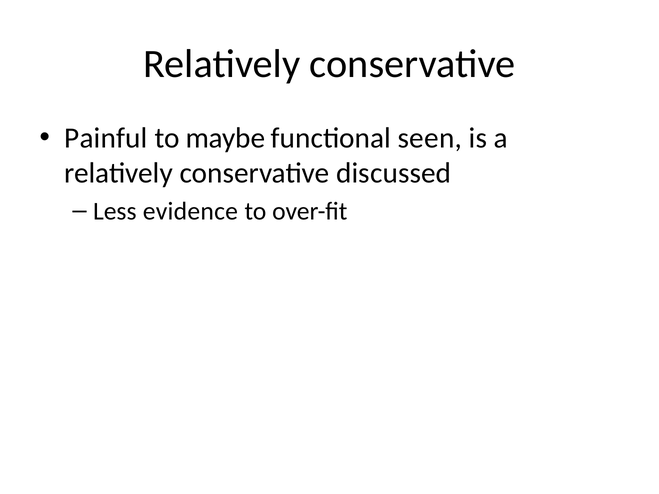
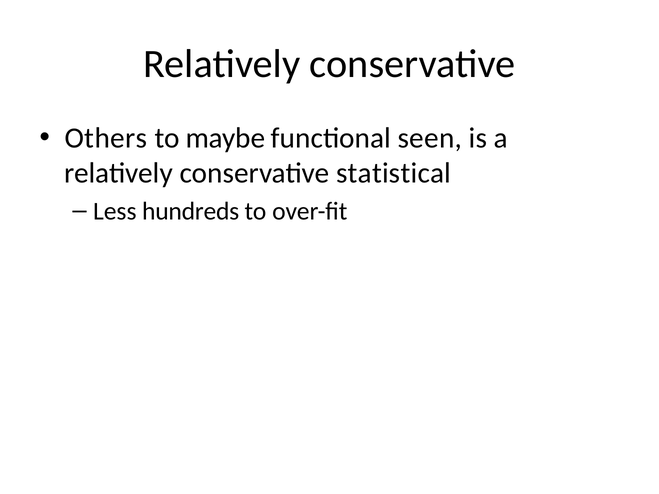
Painful: Painful -> Others
discussed: discussed -> statistical
evidence: evidence -> hundreds
